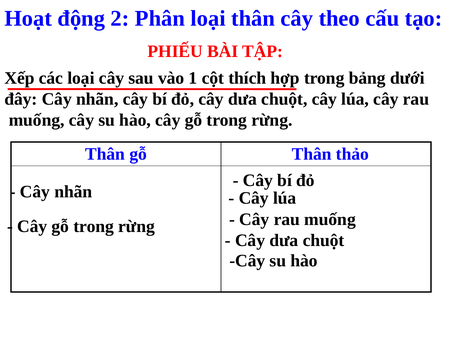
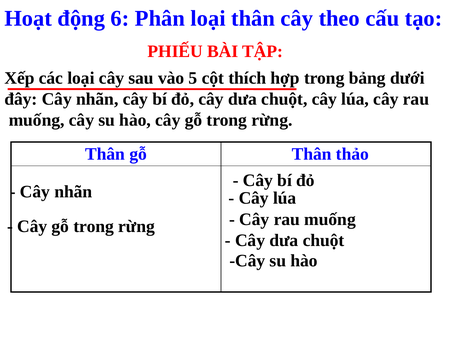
2: 2 -> 6
1: 1 -> 5
